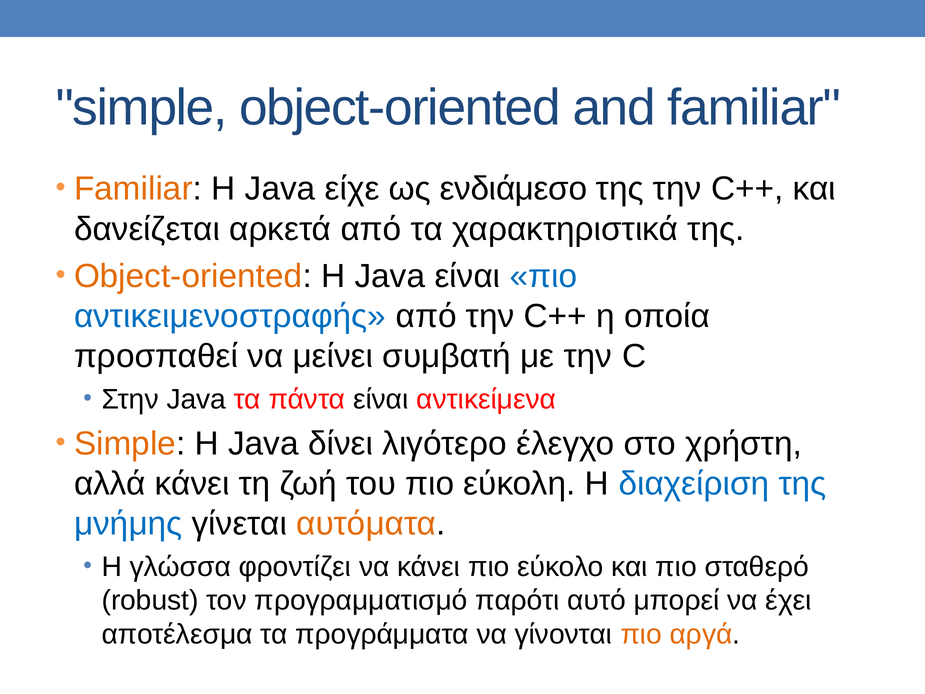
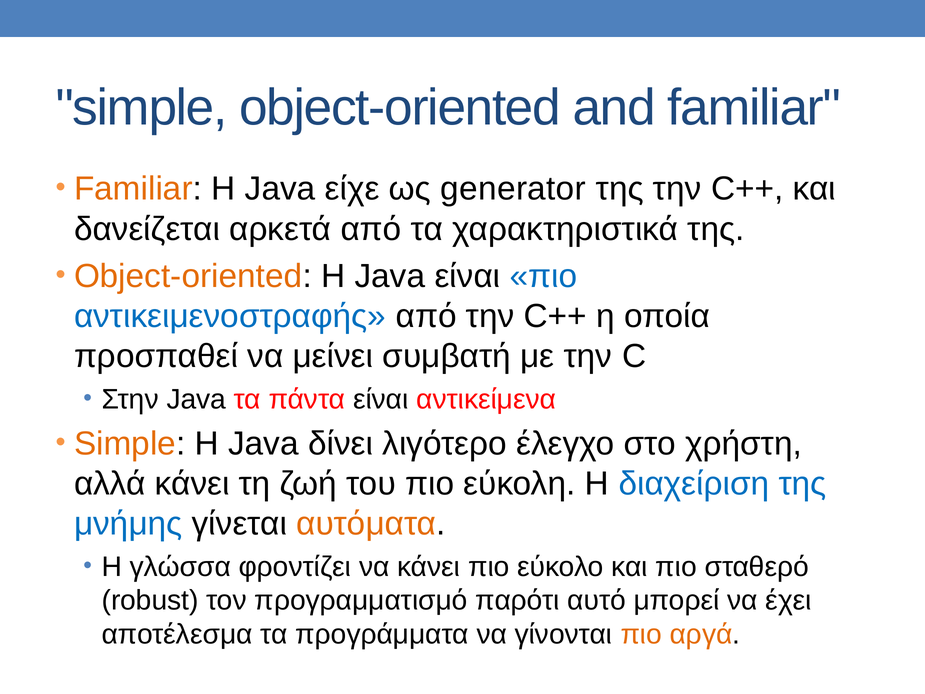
ενδιάμεσο: ενδιάμεσο -> generator
